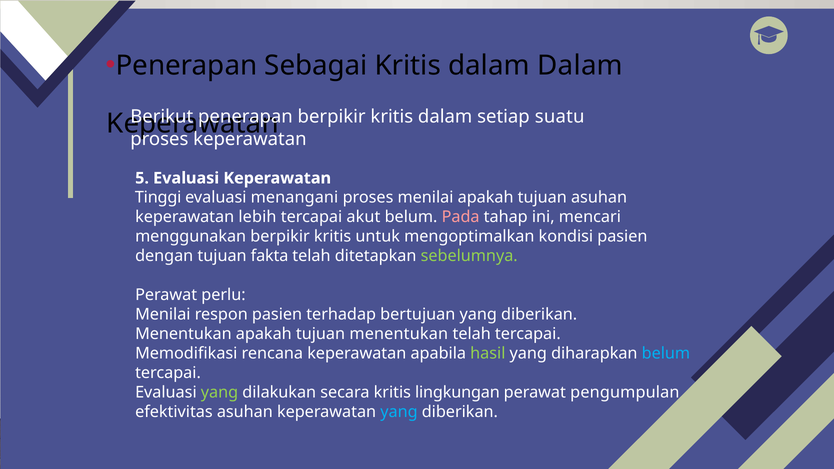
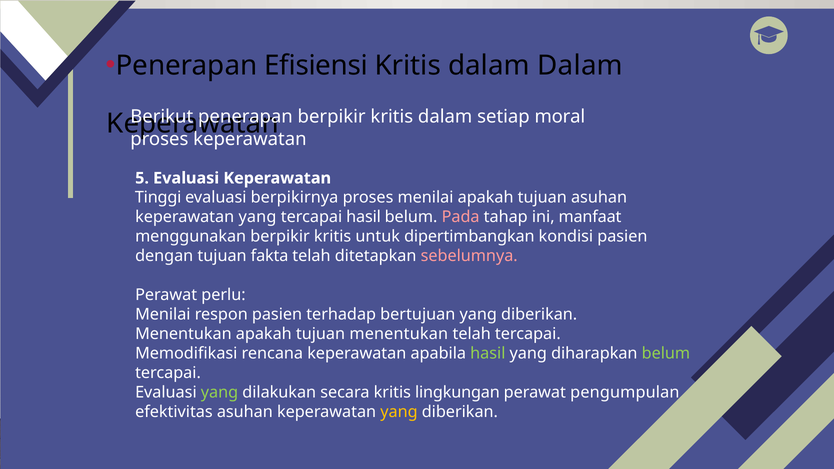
Sebagai: Sebagai -> Efisiensi
suatu: suatu -> moral
menangani: menangani -> berpikirnya
lebih at (257, 217): lebih -> yang
tercapai akut: akut -> hasil
mencari: mencari -> manfaat
mengoptimalkan: mengoptimalkan -> dipertimbangkan
sebelumnya colour: light green -> pink
belum at (666, 353) colour: light blue -> light green
yang at (399, 412) colour: light blue -> yellow
